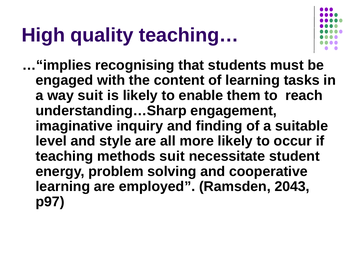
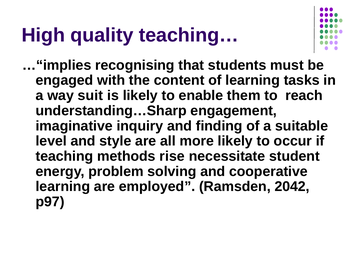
methods suit: suit -> rise
2043: 2043 -> 2042
